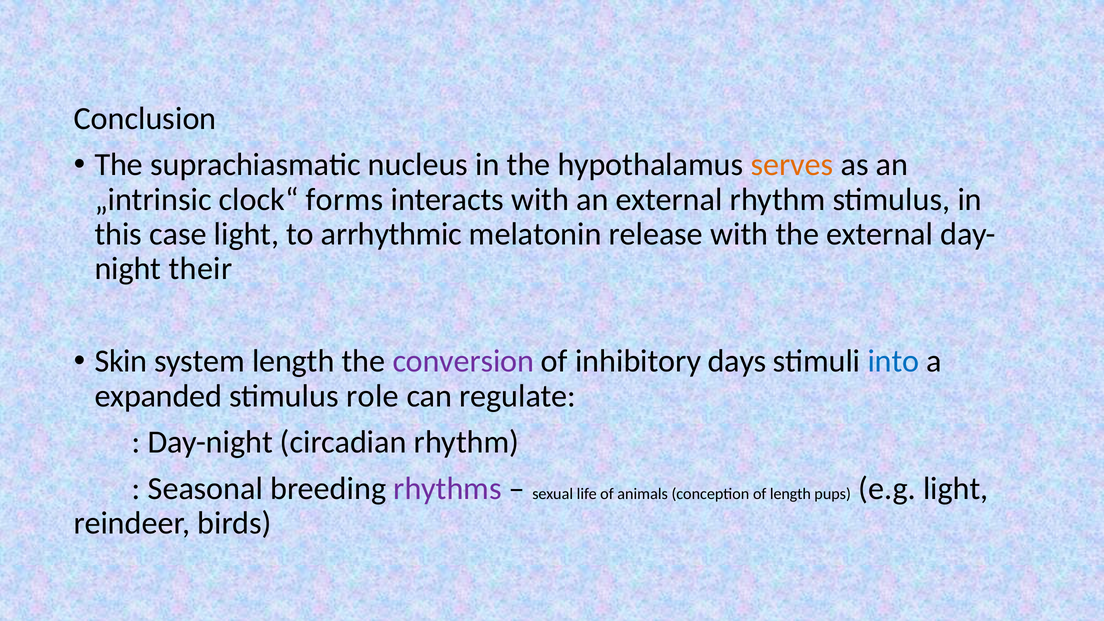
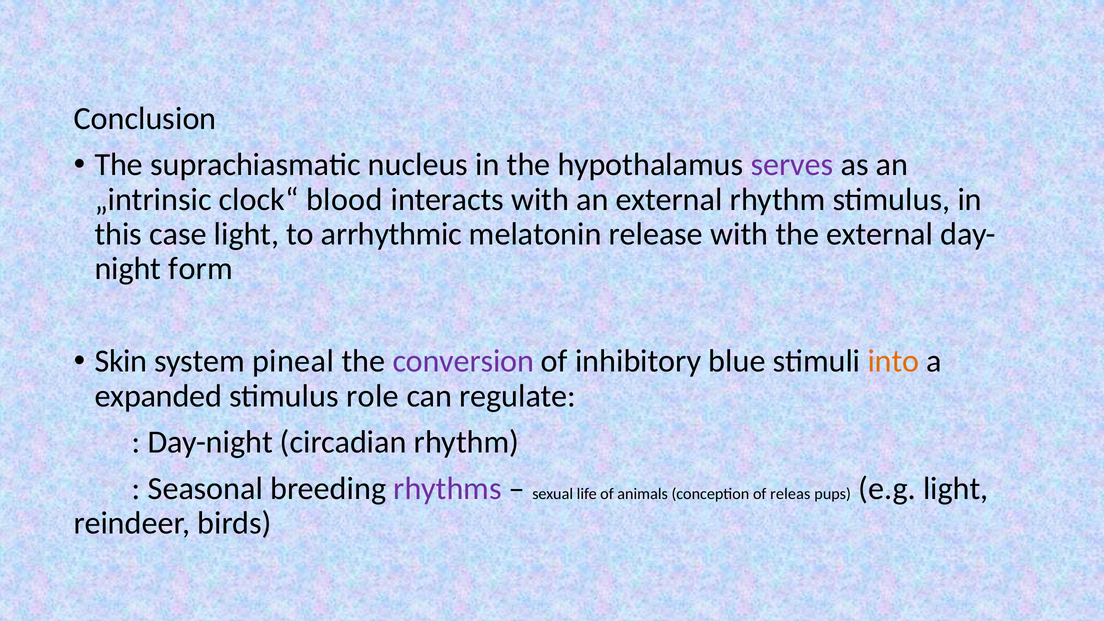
serves colour: orange -> purple
forms: forms -> blood
their: their -> form
system length: length -> pineal
days: days -> blue
into colour: blue -> orange
of length: length -> releas
